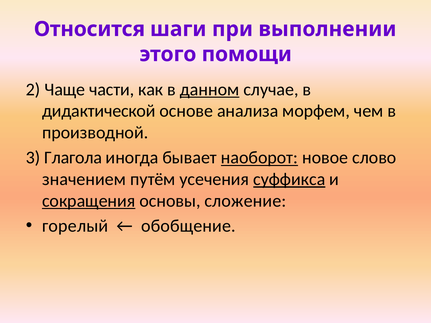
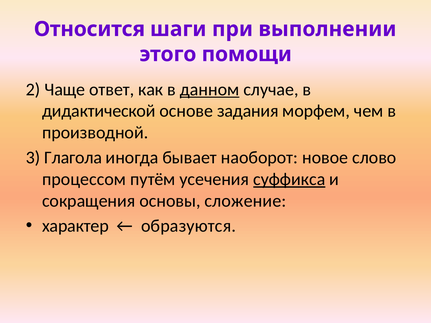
части: части -> ответ
анализа: анализа -> задания
наоборот underline: present -> none
значением: значением -> процессом
сокращения underline: present -> none
горелый: горелый -> характер
обобщение: обобщение -> образуются
